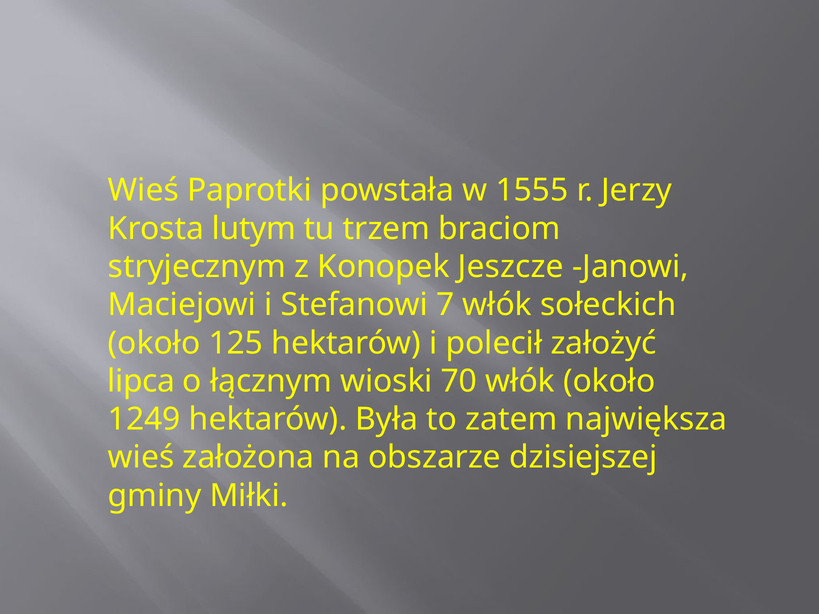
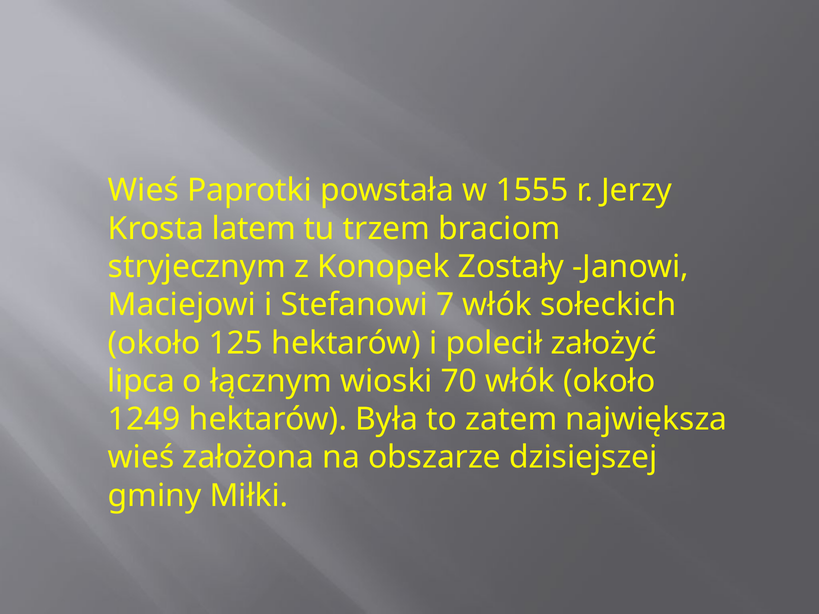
lutym: lutym -> latem
Jeszcze: Jeszcze -> Zostały
